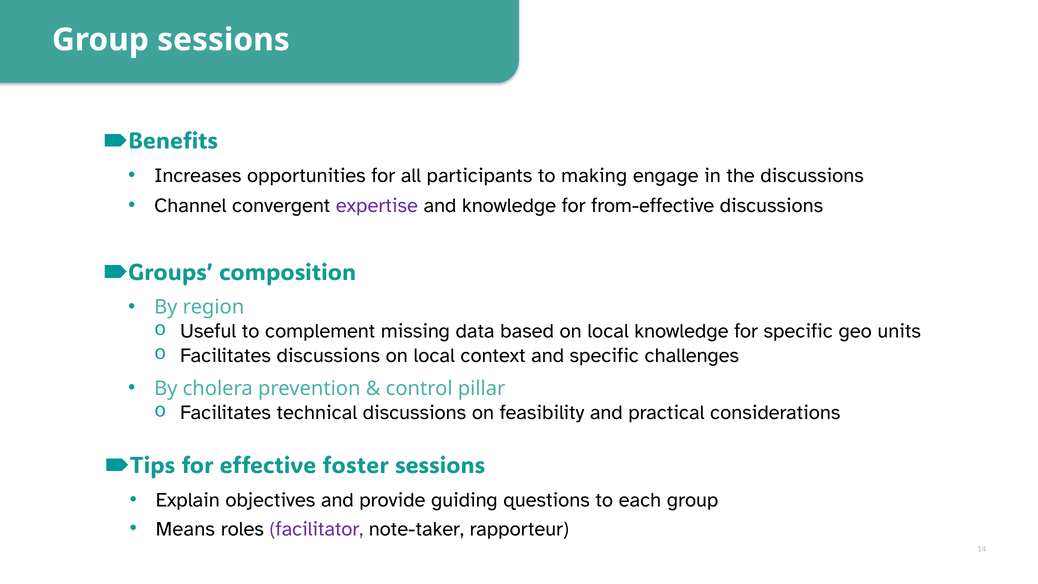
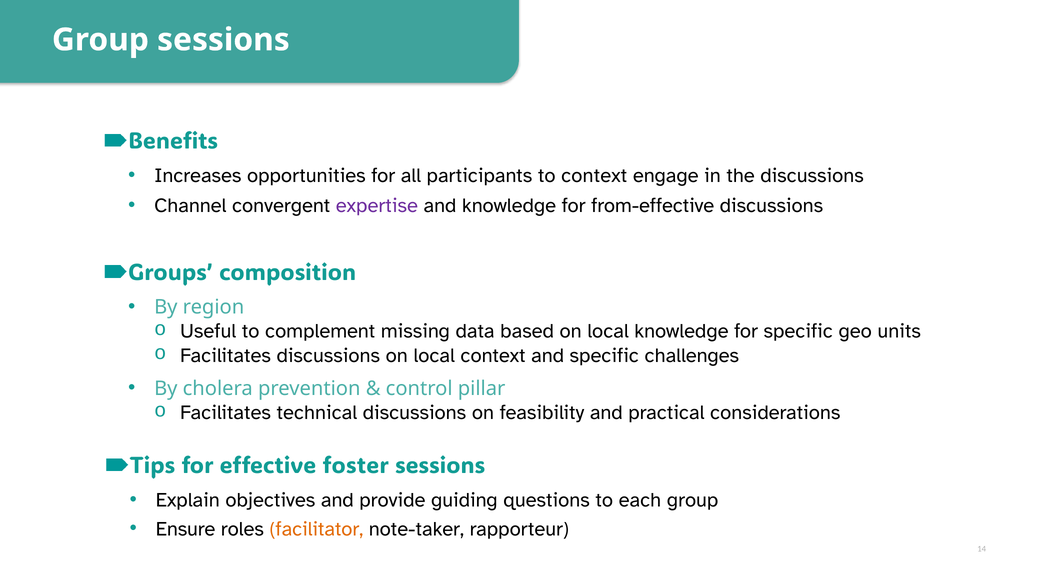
to making: making -> context
Means: Means -> Ensure
facilitator colour: purple -> orange
